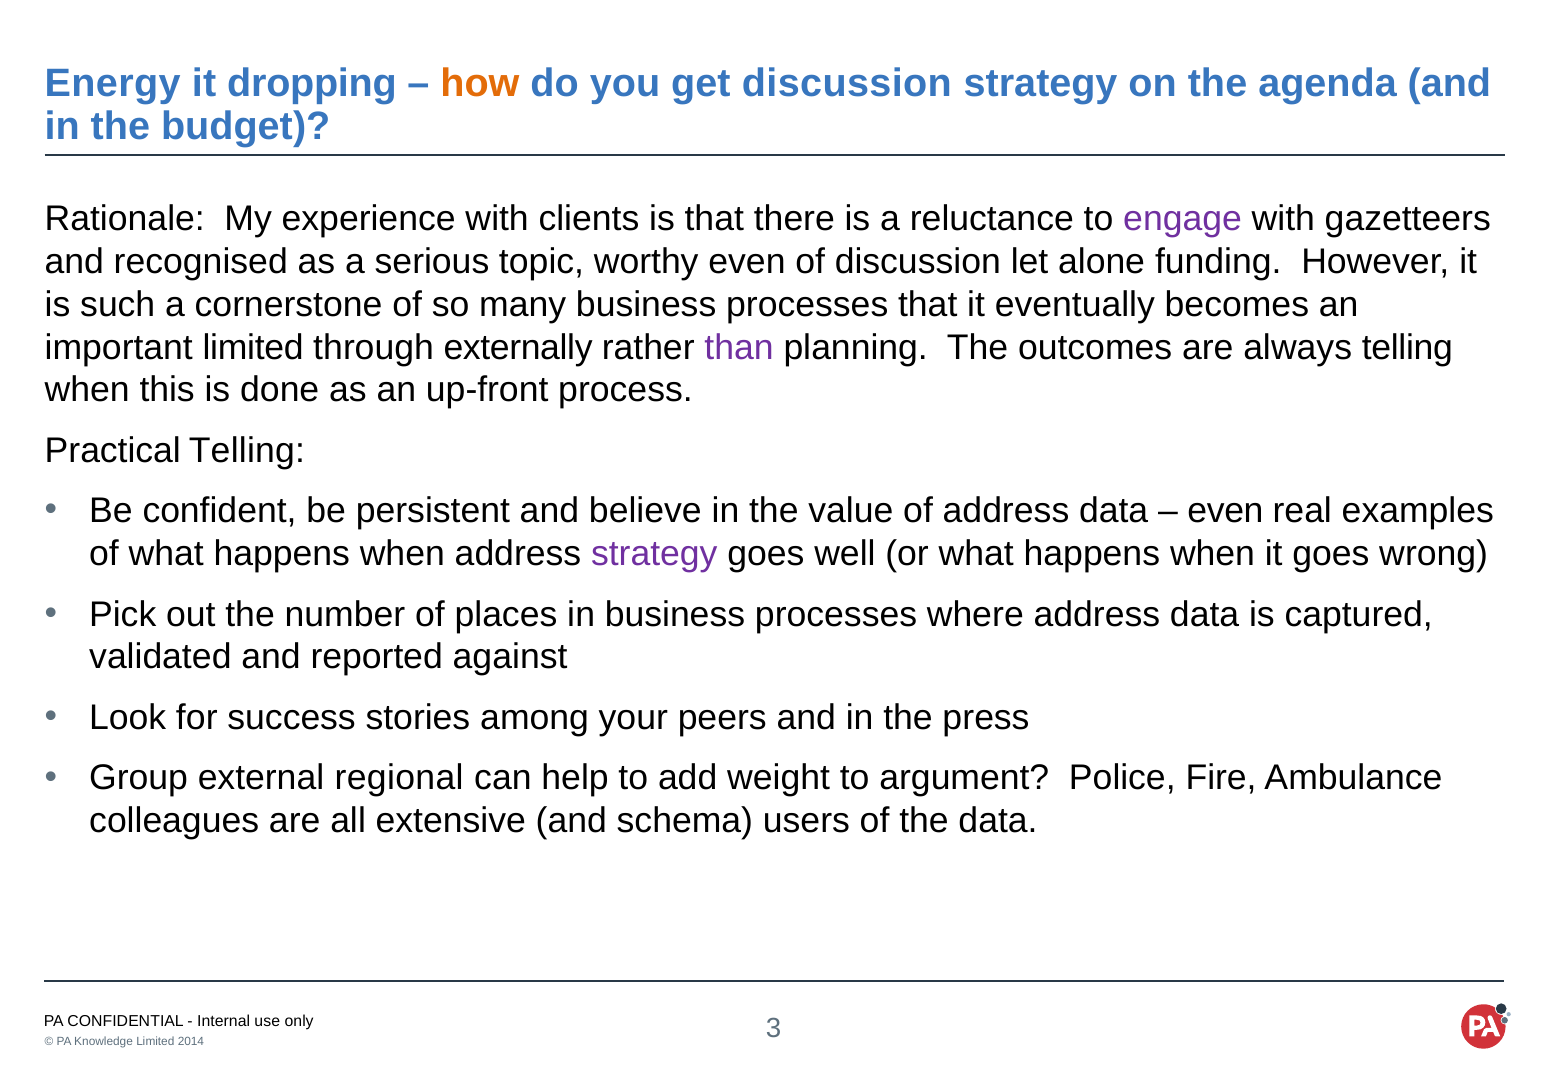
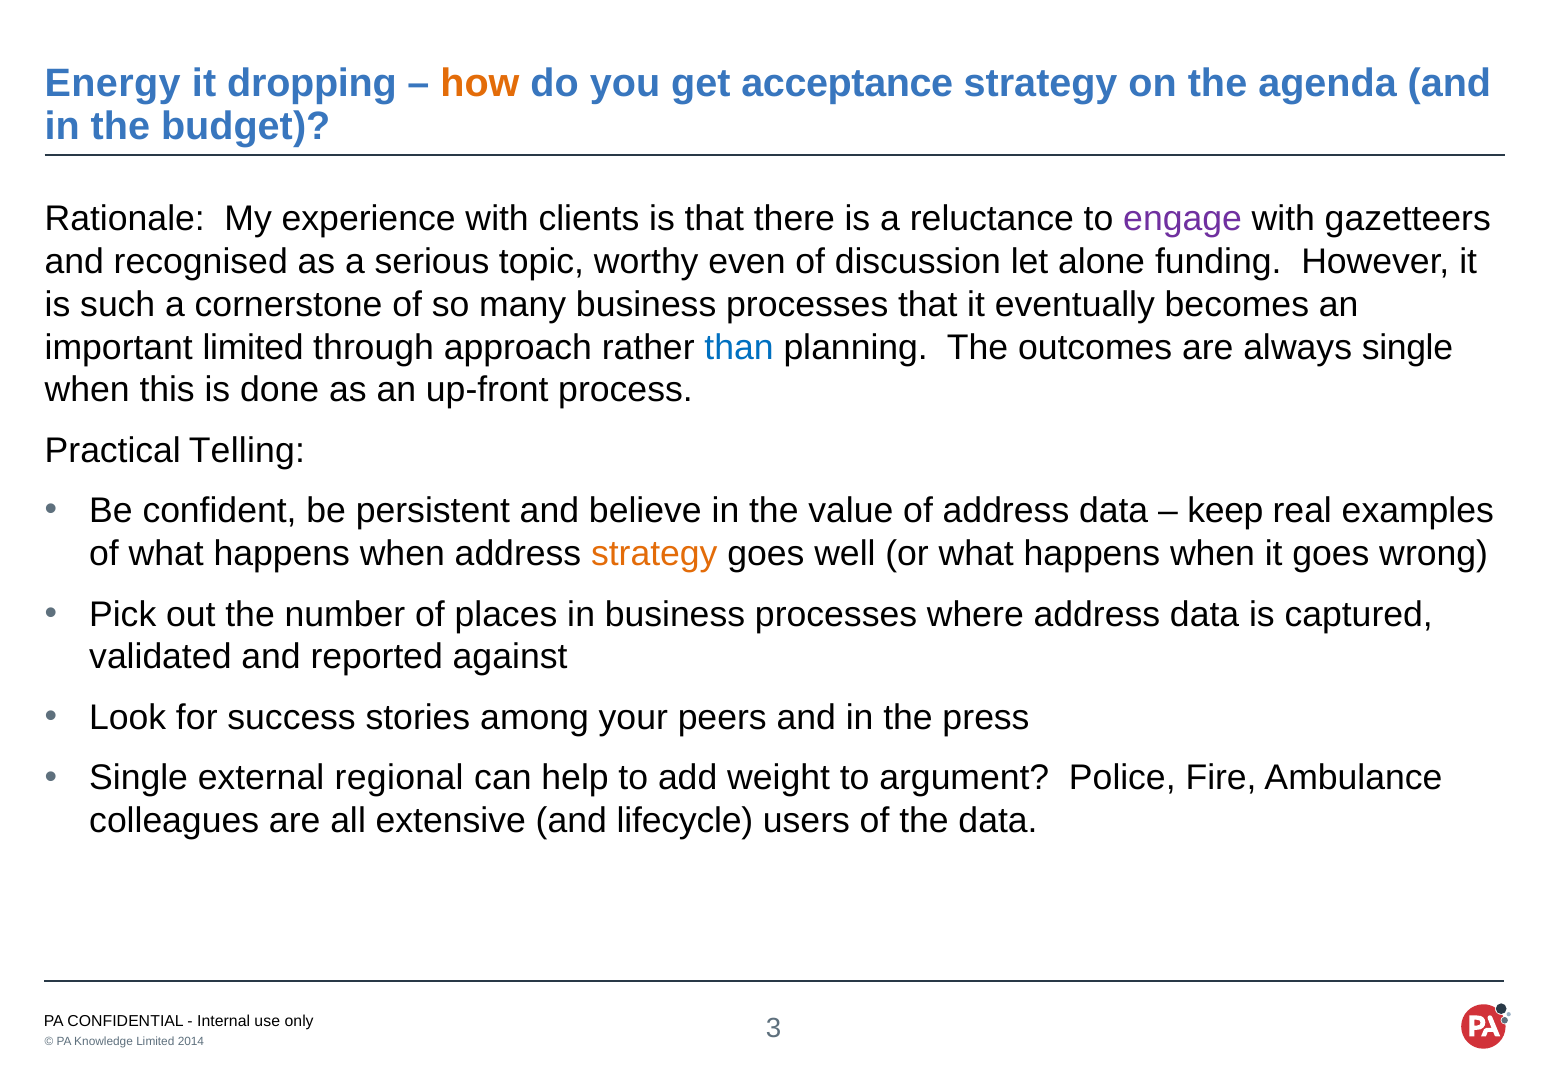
get discussion: discussion -> acceptance
externally: externally -> approach
than colour: purple -> blue
always telling: telling -> single
even at (1225, 511): even -> keep
strategy at (654, 554) colour: purple -> orange
Group at (139, 778): Group -> Single
schema: schema -> lifecycle
